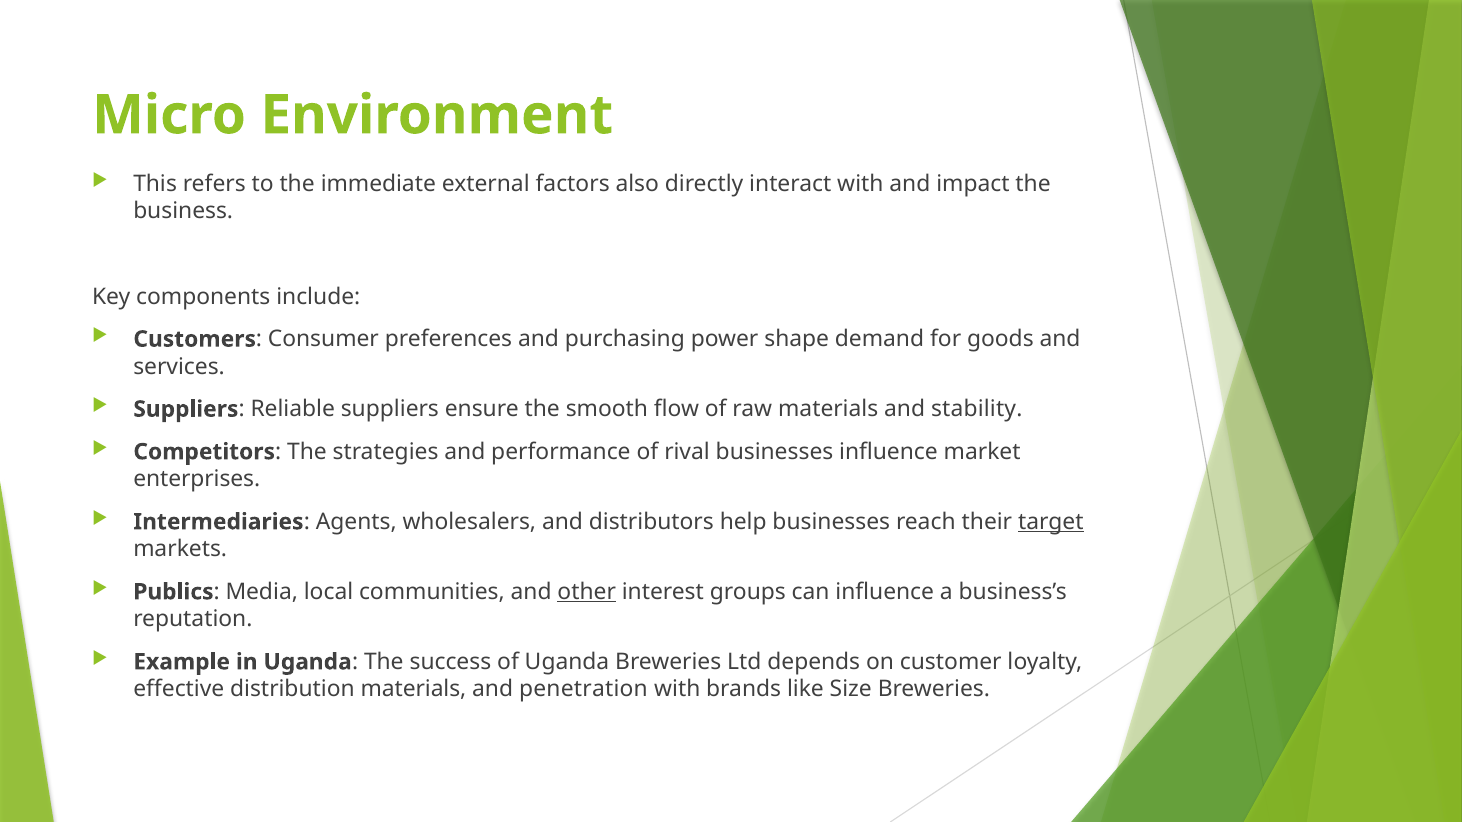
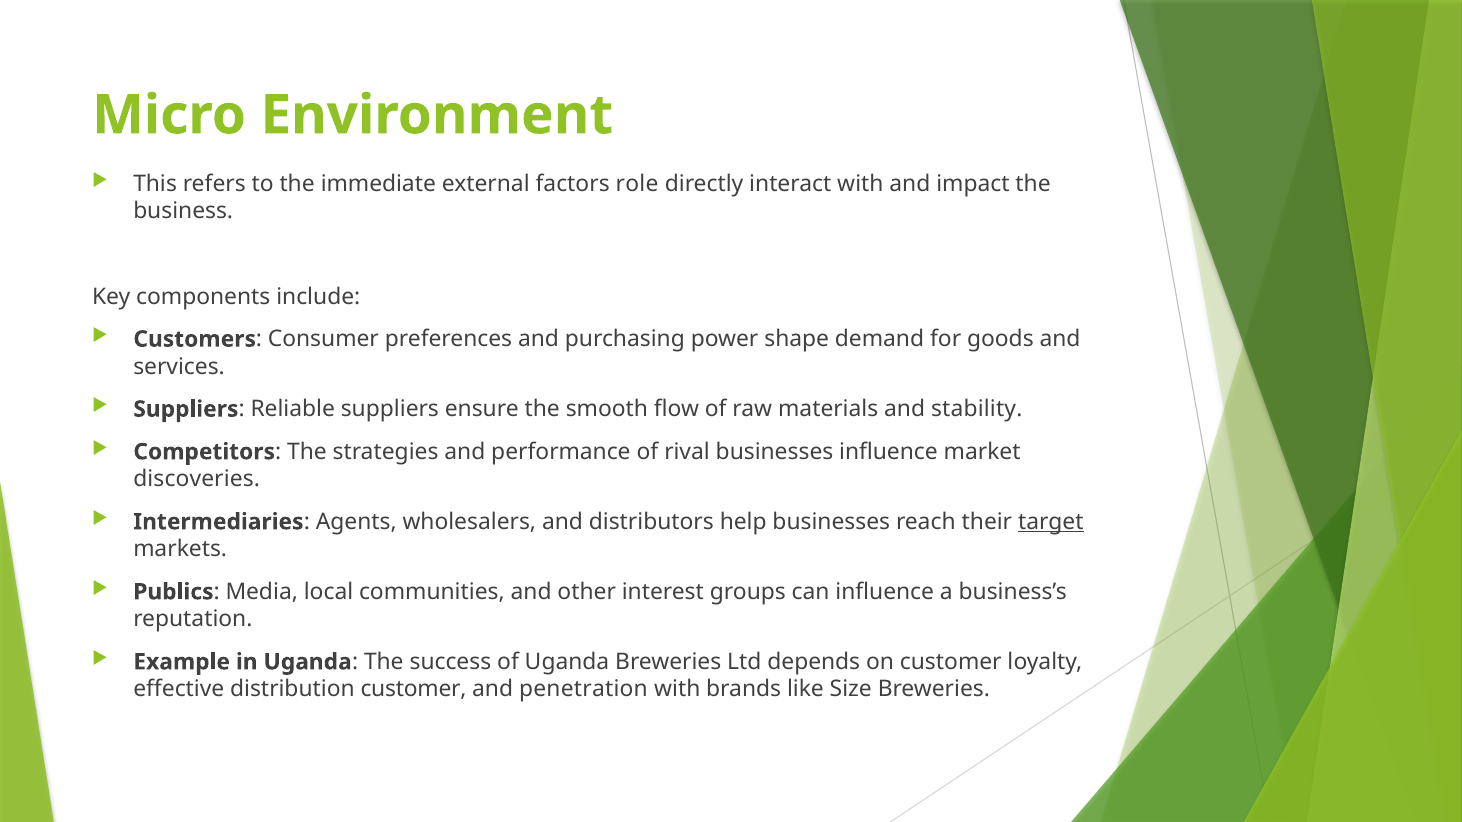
also: also -> role
enterprises: enterprises -> discoveries
other underline: present -> none
distribution materials: materials -> customer
